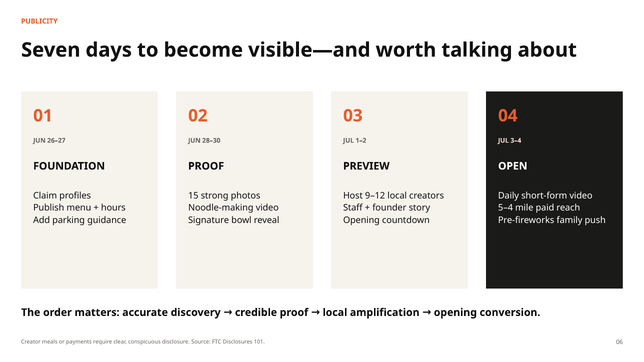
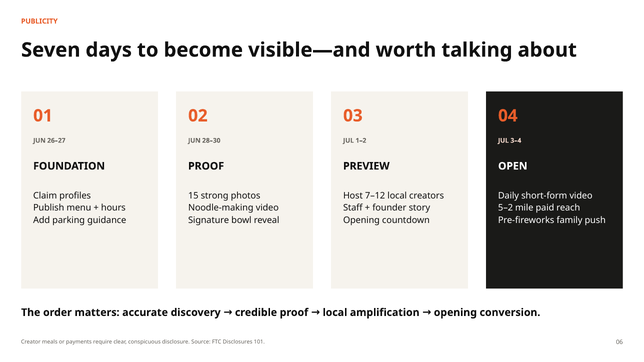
9–12: 9–12 -> 7–12
5–4: 5–4 -> 5–2
